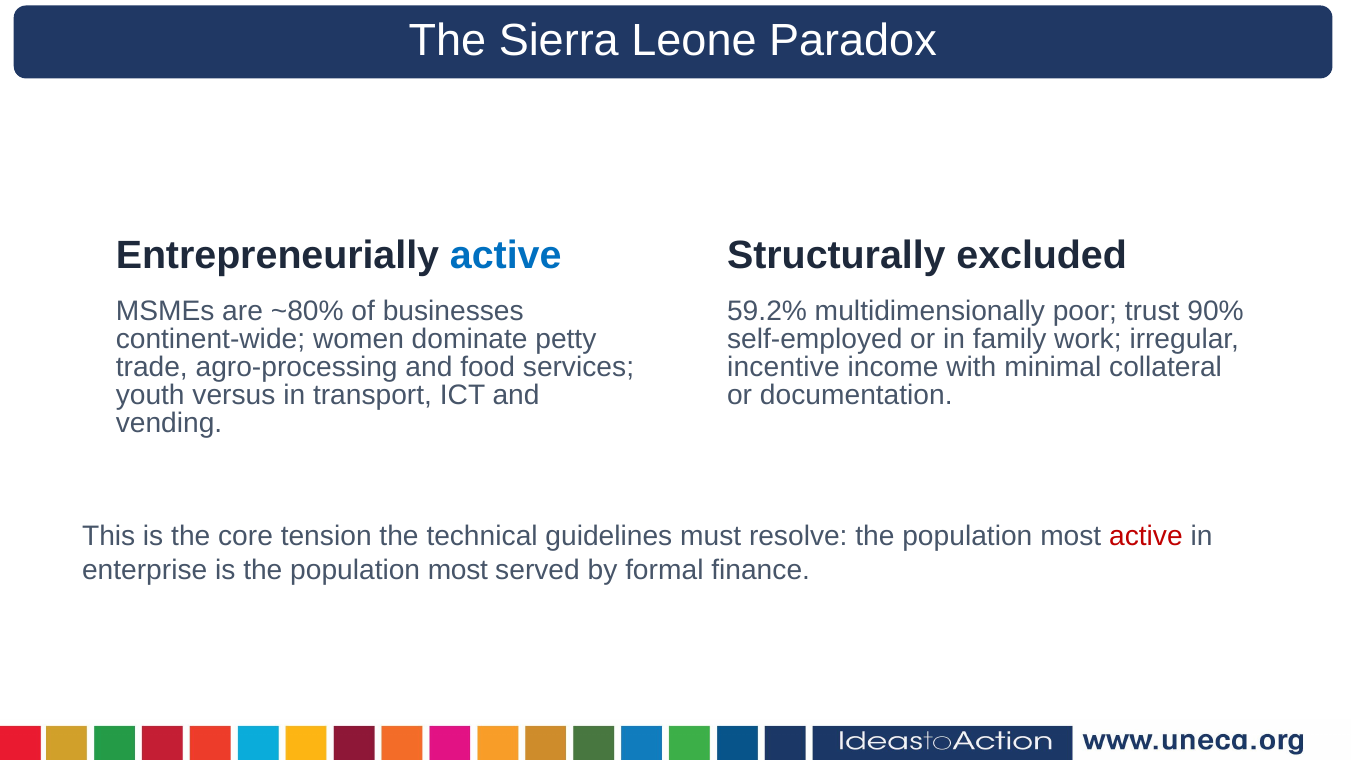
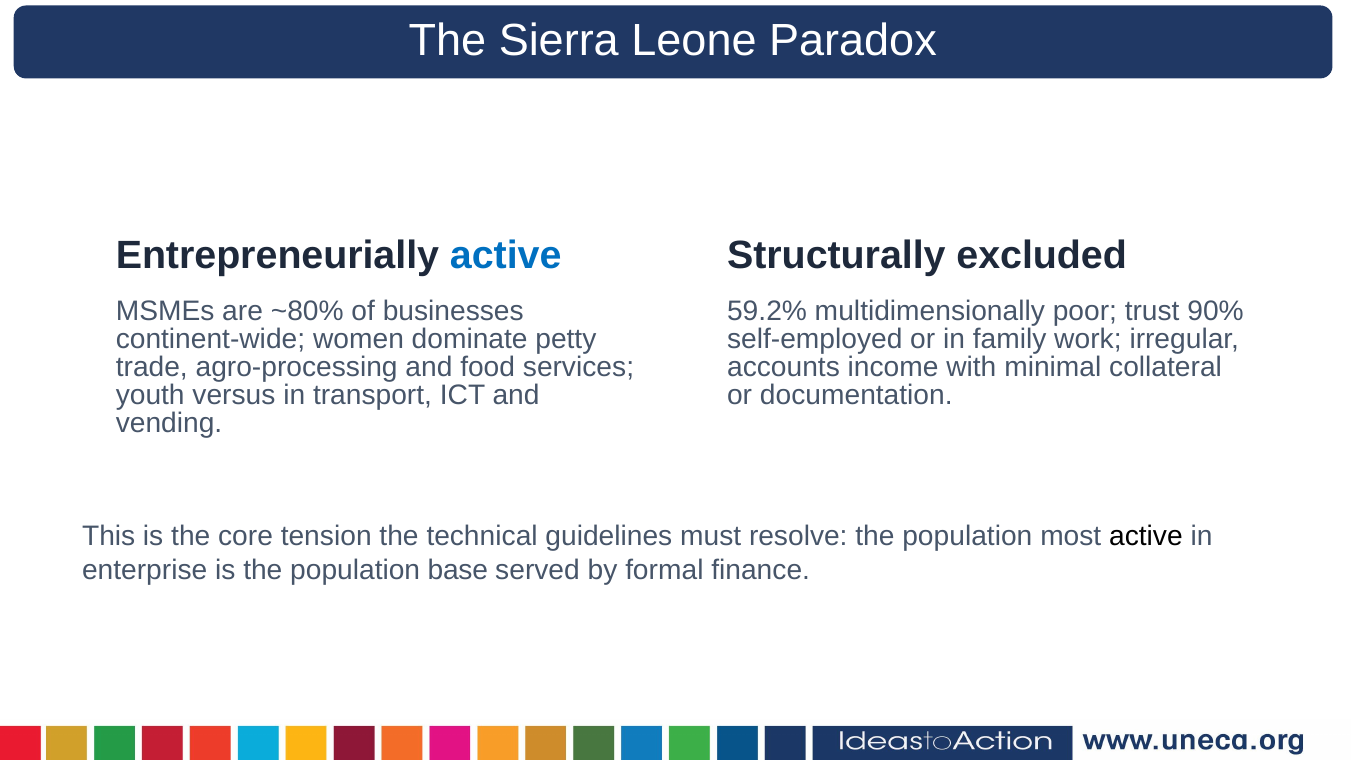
incentive: incentive -> accounts
active at (1146, 536) colour: red -> black
is the population most: most -> base
